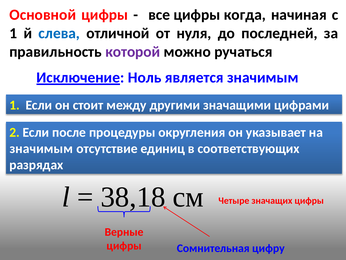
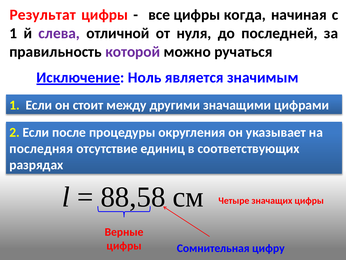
Основной: Основной -> Результат
слева colour: blue -> purple
значимым at (41, 148): значимым -> последняя
38,18: 38,18 -> 88,58
